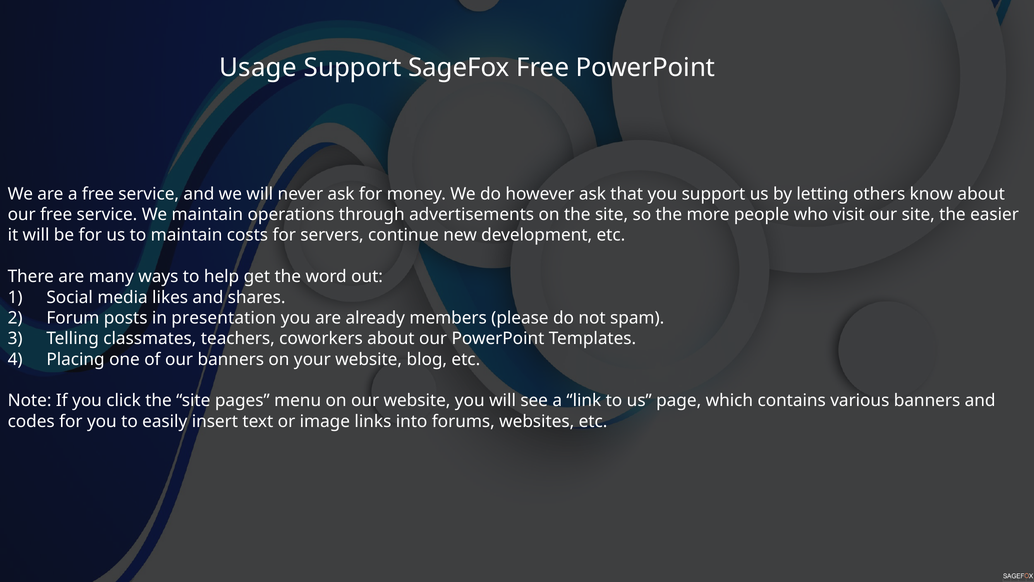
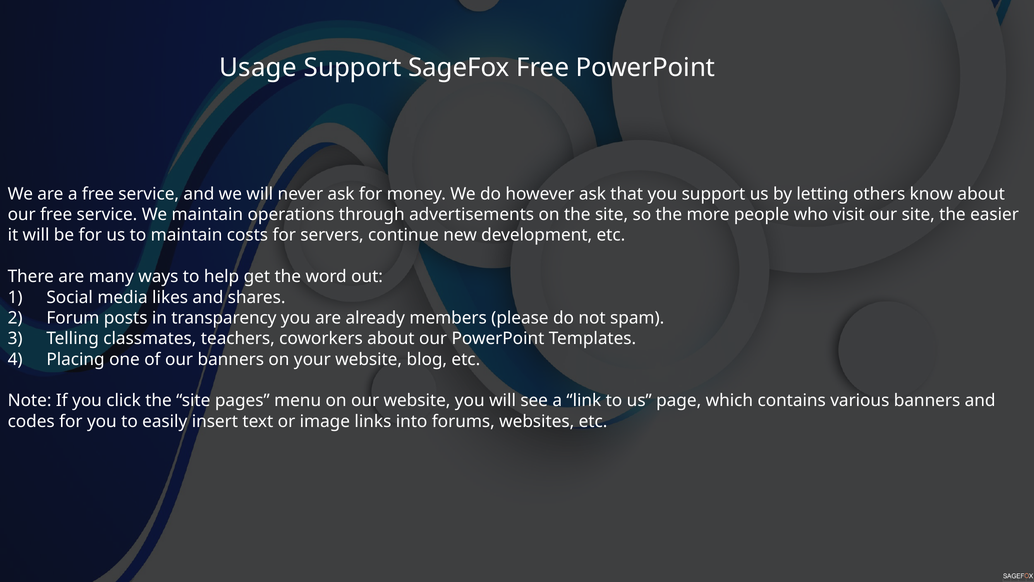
presentation: presentation -> transparency
